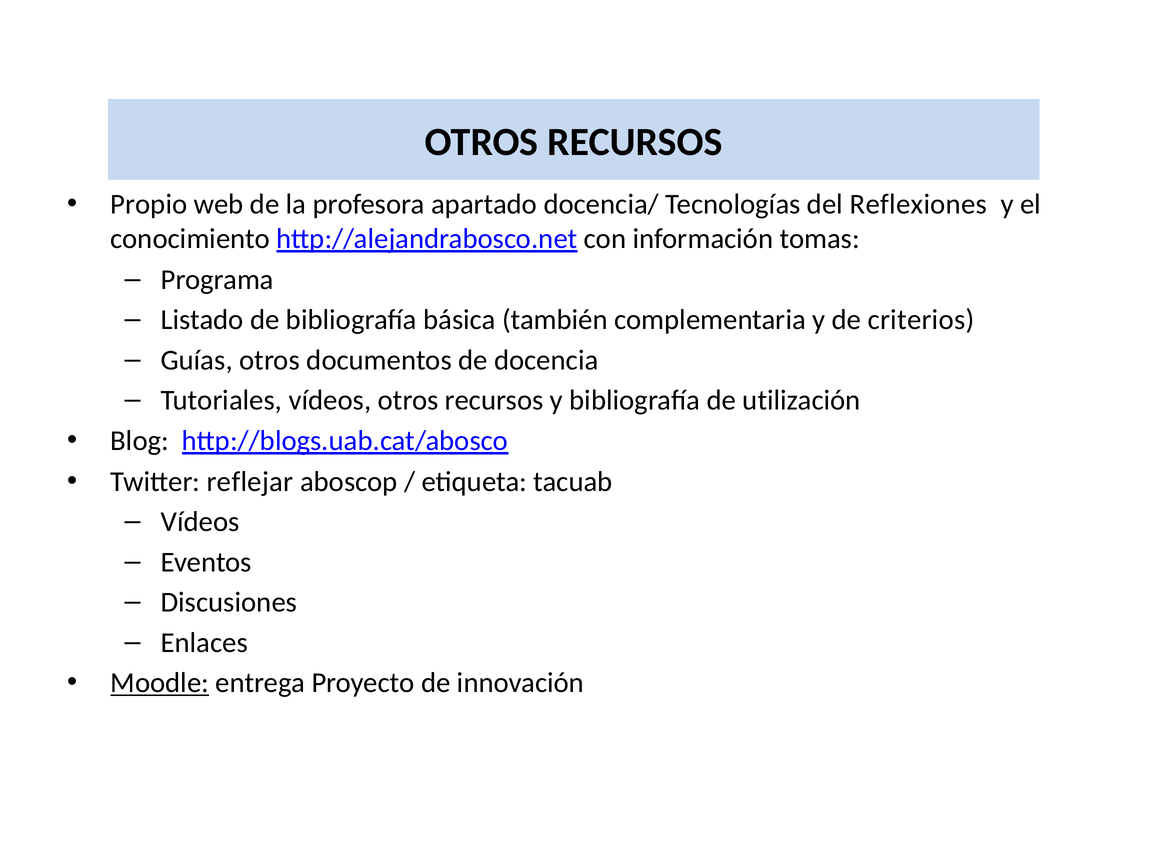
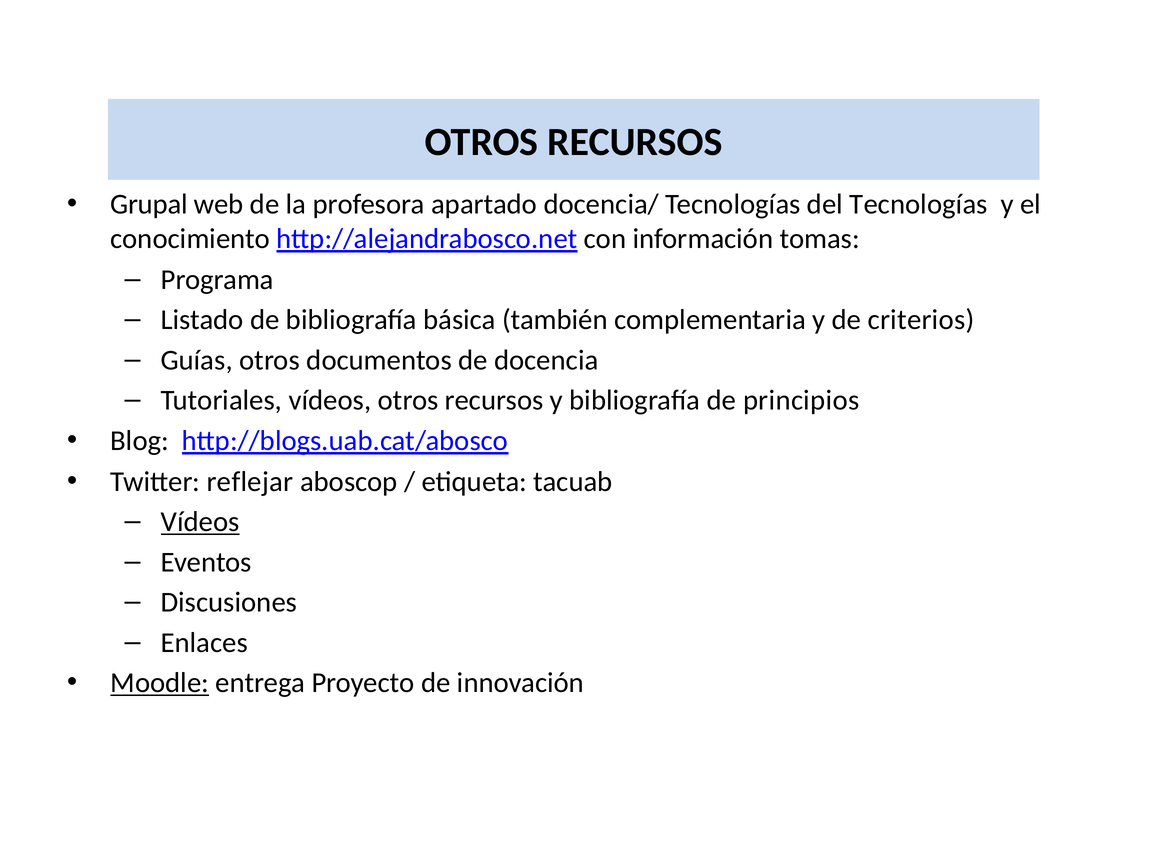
Propio: Propio -> Grupal
del Reflexiones: Reflexiones -> Tecnologías
utilización: utilización -> principios
Vídeos at (200, 522) underline: none -> present
